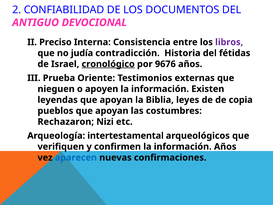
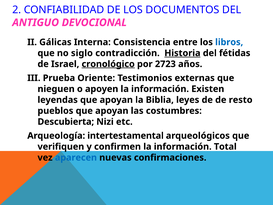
Preciso: Preciso -> Gálicas
libros colour: purple -> blue
judía: judía -> siglo
Historia underline: none -> present
9676: 9676 -> 2723
copia: copia -> resto
Rechazaron: Rechazaron -> Descubierta
información Años: Años -> Total
